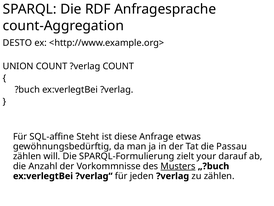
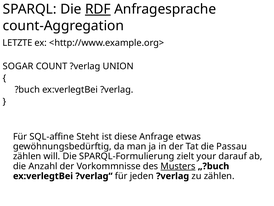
RDF underline: none -> present
DESTO: DESTO -> LETZTE
UNION: UNION -> SOGAR
?verlag COUNT: COUNT -> UNION
